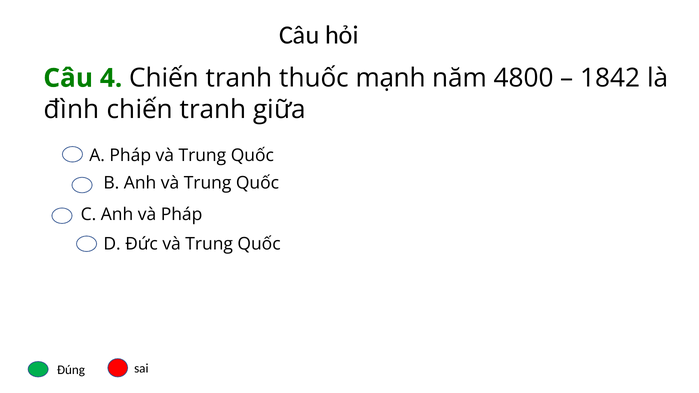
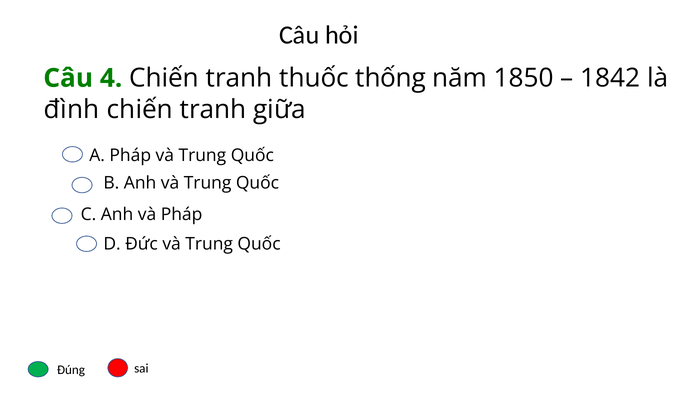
mạnh: mạnh -> thống
4800: 4800 -> 1850
